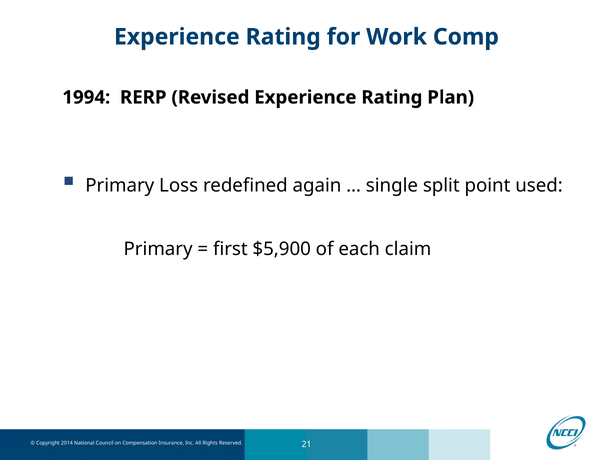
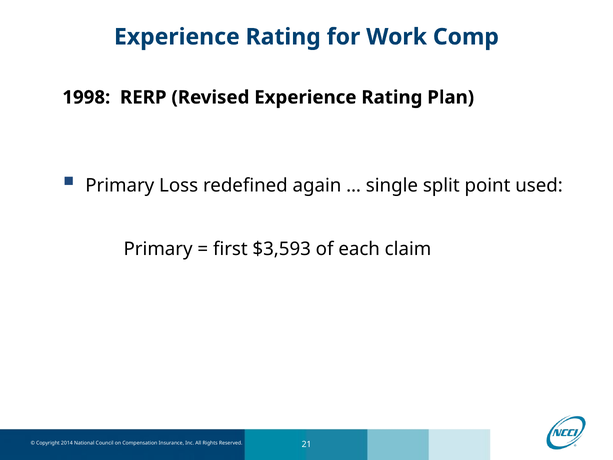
1994: 1994 -> 1998
$5,900: $5,900 -> $3,593
